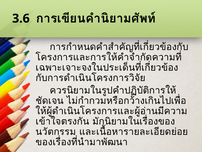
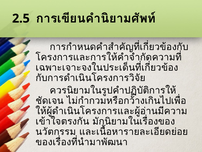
3.6: 3.6 -> 2.5
